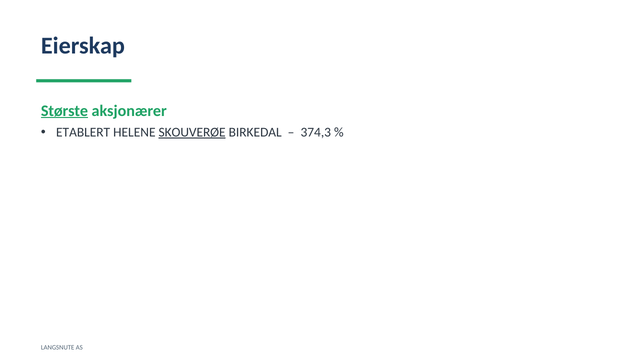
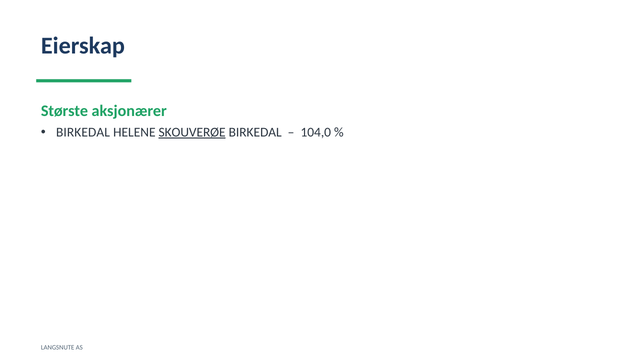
Største underline: present -> none
ETABLERT at (83, 132): ETABLERT -> BIRKEDAL
374,3: 374,3 -> 104,0
